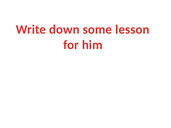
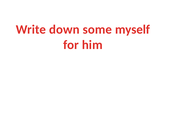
lesson: lesson -> myself
